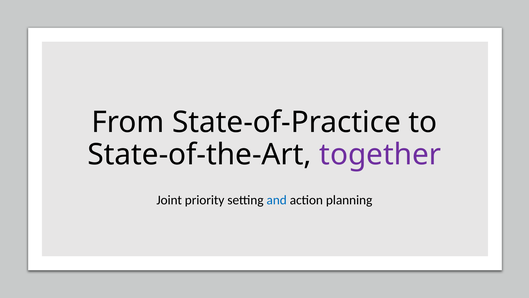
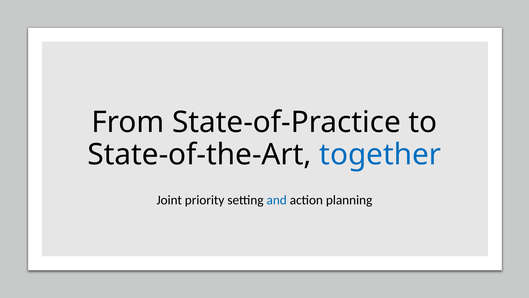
together colour: purple -> blue
